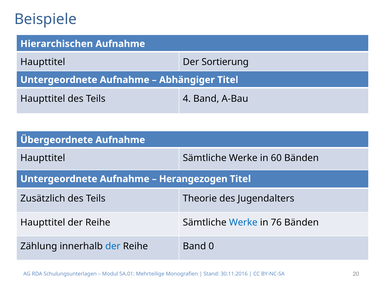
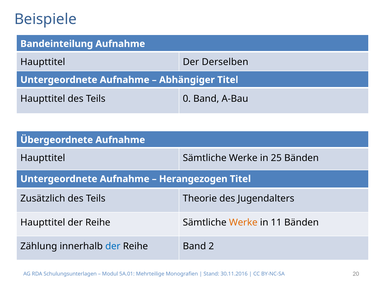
Hierarchischen: Hierarchischen -> Bandeinteilung
Sortierung: Sortierung -> Derselben
4: 4 -> 0
60: 60 -> 25
Werke at (243, 223) colour: blue -> orange
76: 76 -> 11
0: 0 -> 2
